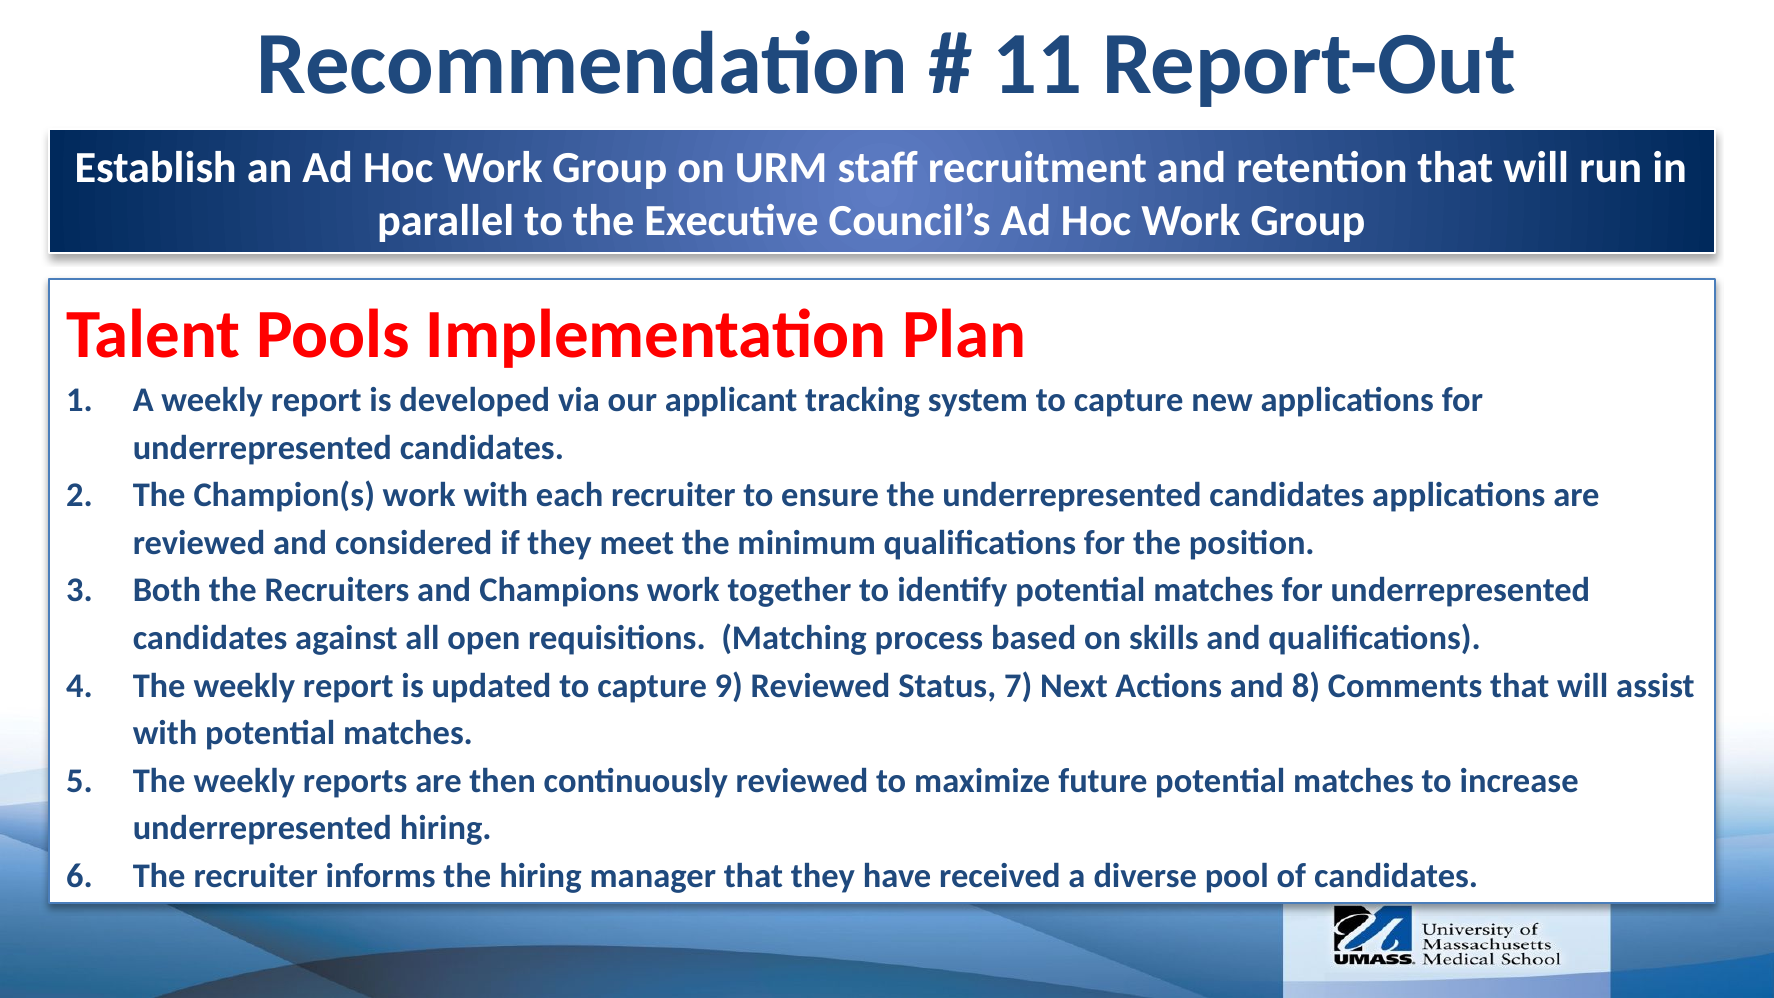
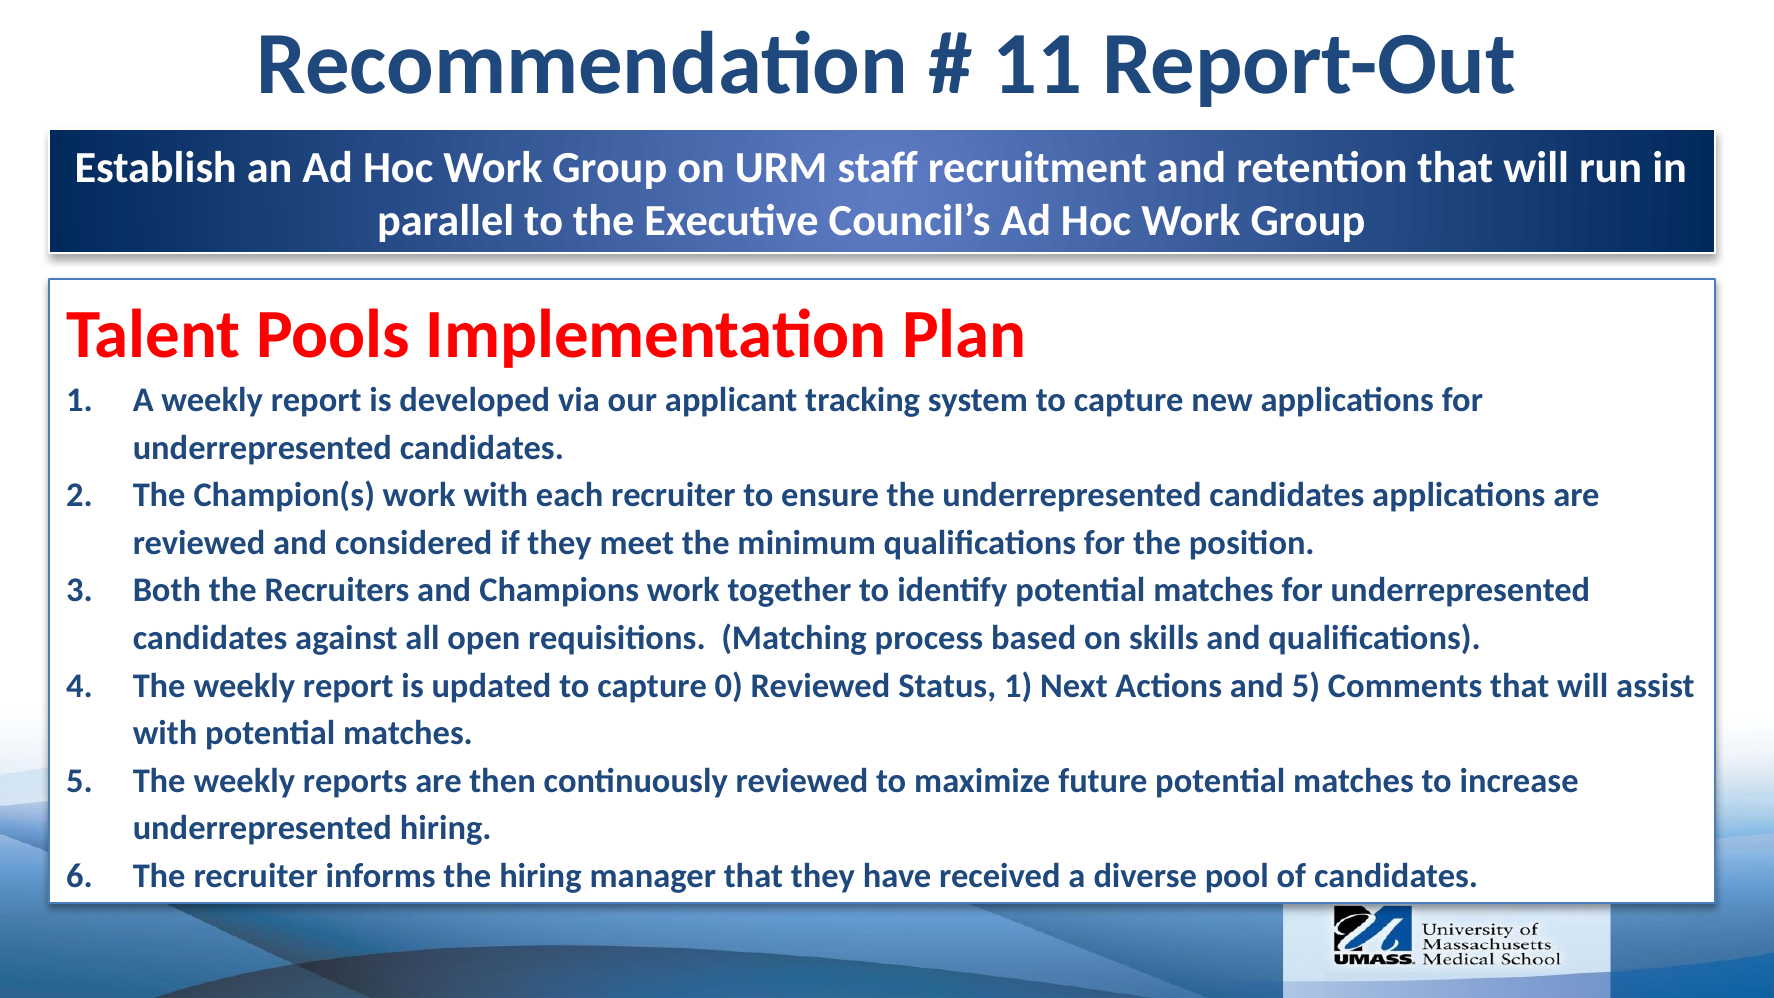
9: 9 -> 0
Status 7: 7 -> 1
and 8: 8 -> 5
